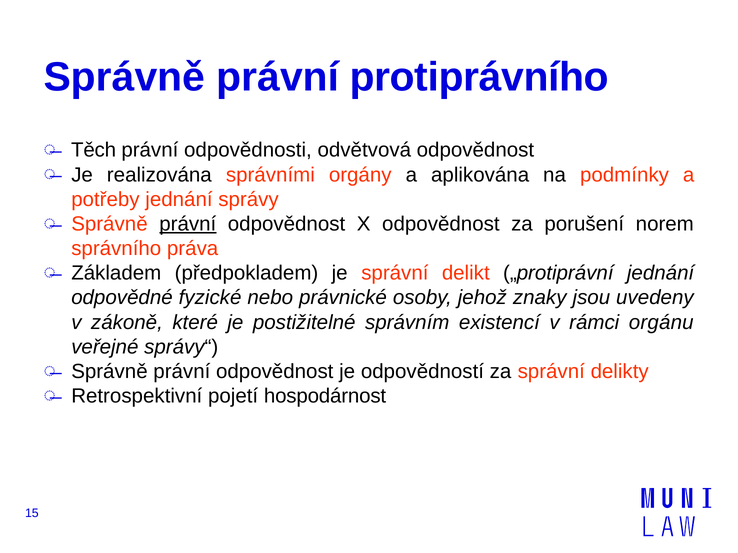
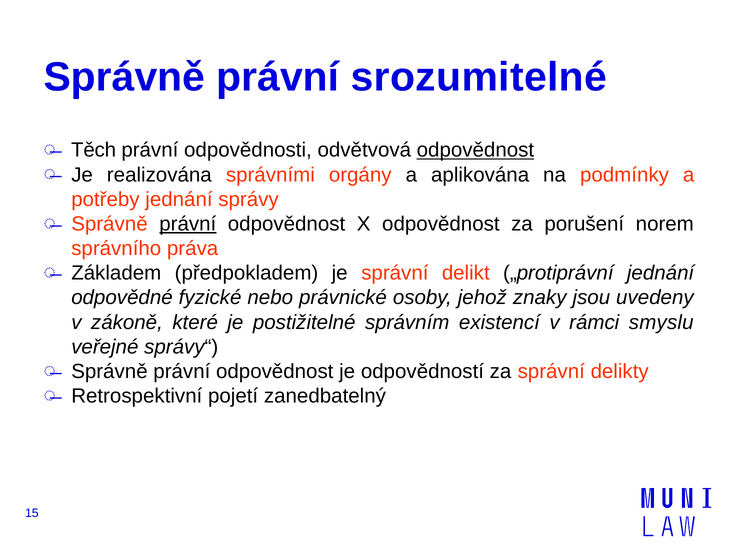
protiprávního: protiprávního -> srozumitelné
odpovědnost at (475, 150) underline: none -> present
orgánu: orgánu -> smyslu
hospodárnost: hospodárnost -> zanedbatelný
